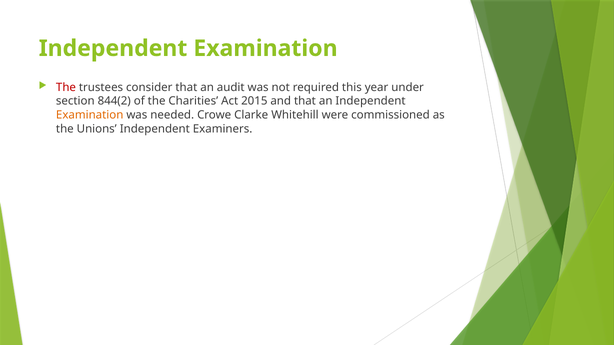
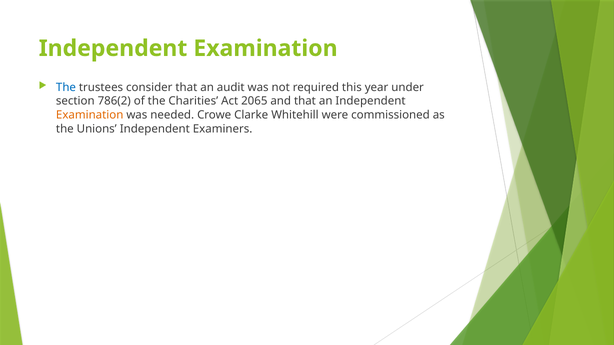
The at (66, 87) colour: red -> blue
844(2: 844(2 -> 786(2
2015: 2015 -> 2065
